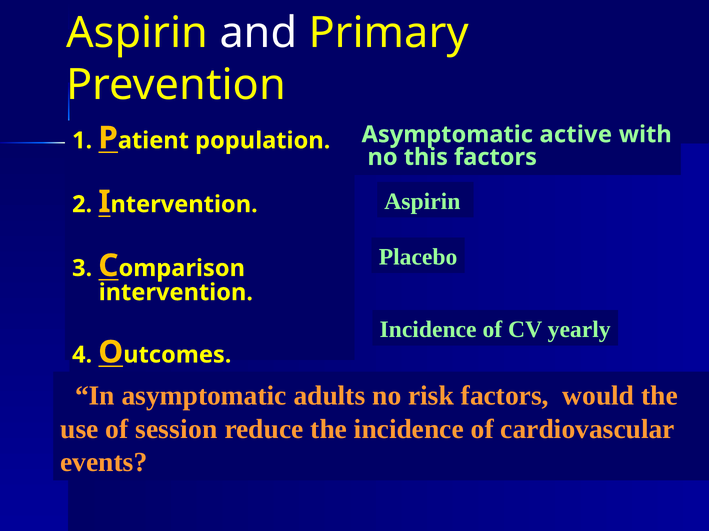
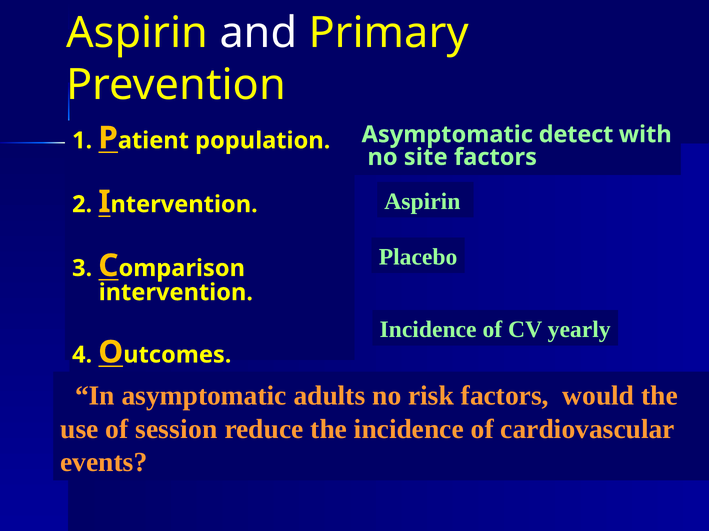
active: active -> detect
this: this -> site
